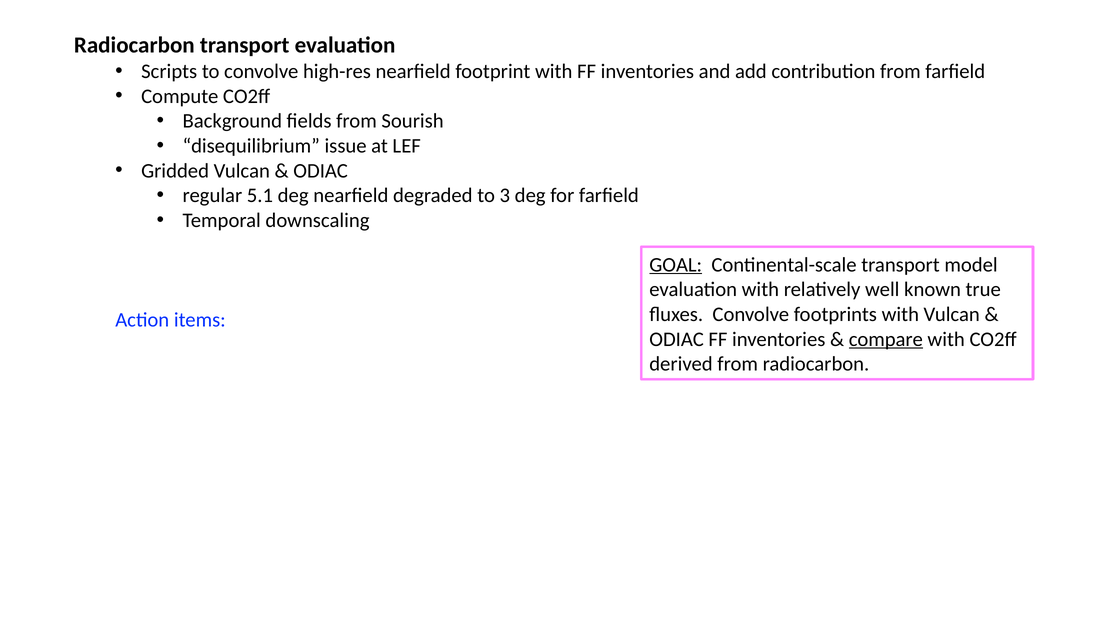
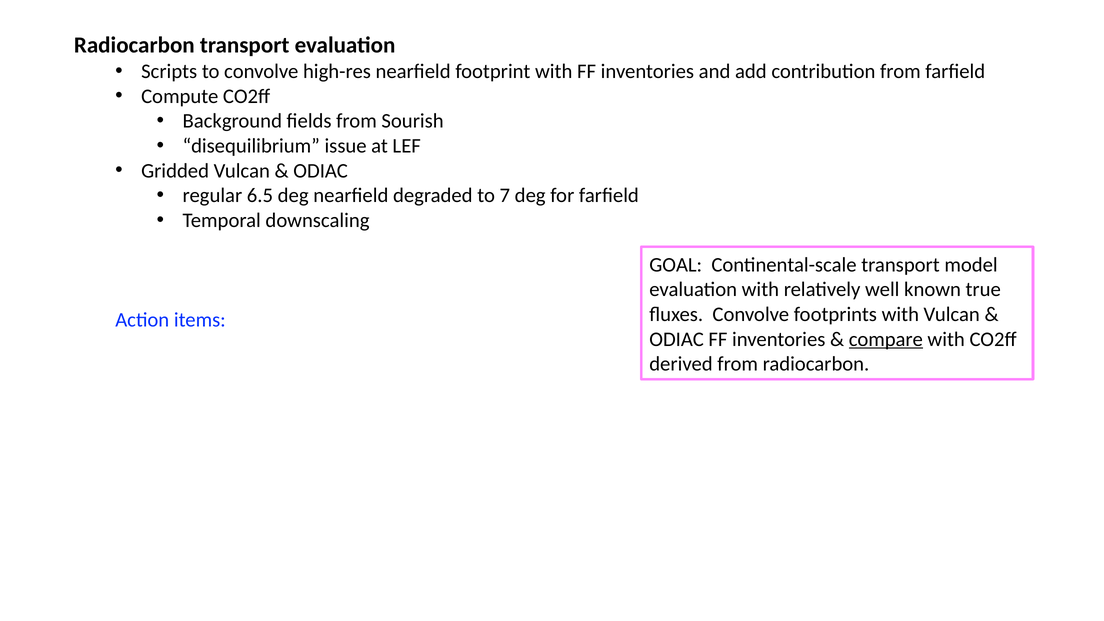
5.1: 5.1 -> 6.5
3: 3 -> 7
GOAL underline: present -> none
